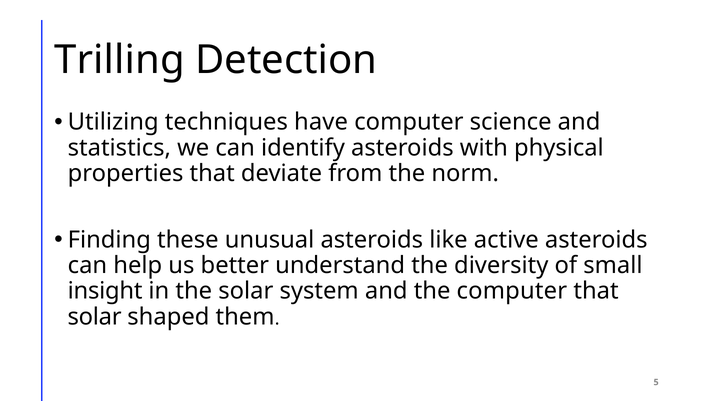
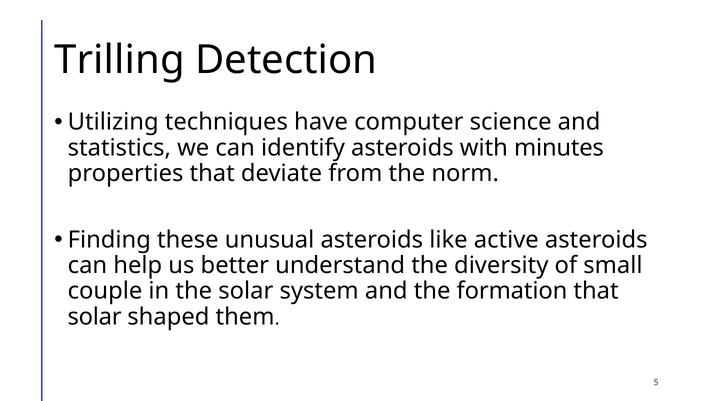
physical: physical -> minutes
insight: insight -> couple
the computer: computer -> formation
